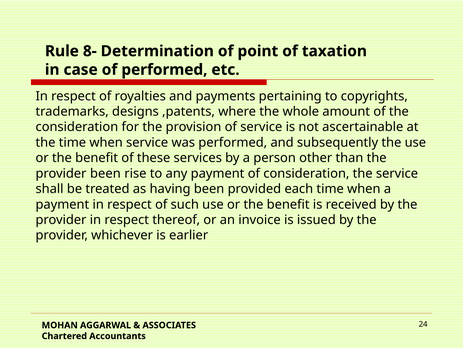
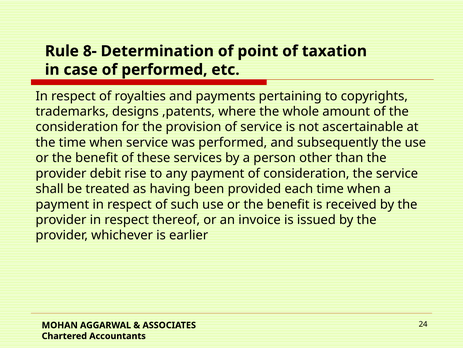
provider been: been -> debit
